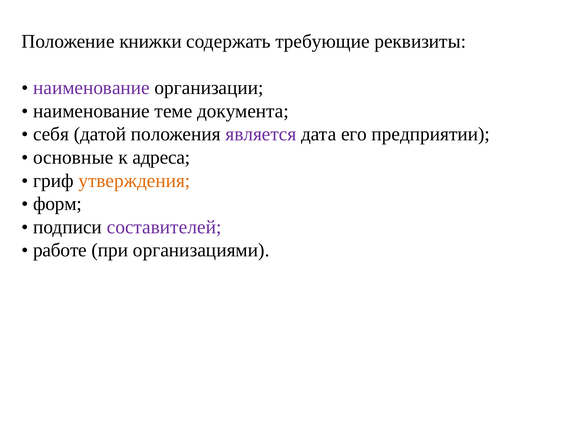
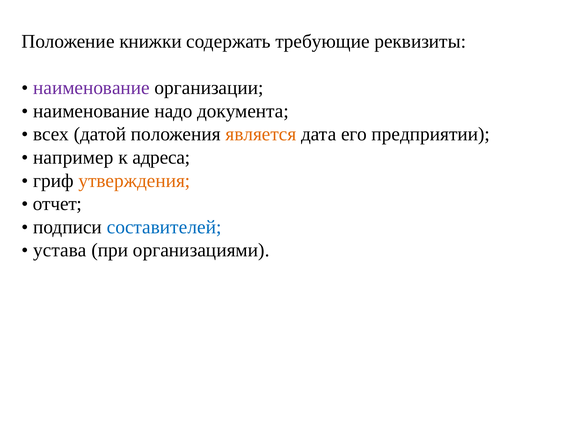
теме: теме -> надо
себя: себя -> всех
является colour: purple -> orange
основные: основные -> например
форм: форм -> отчет
составителей colour: purple -> blue
работе: работе -> устава
